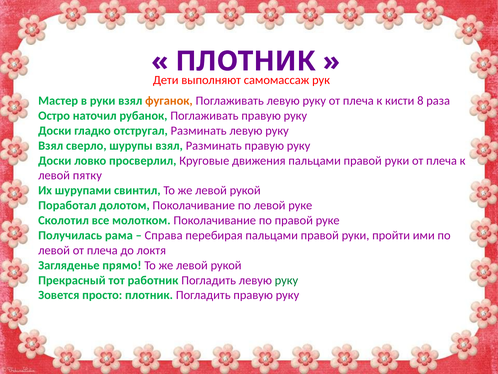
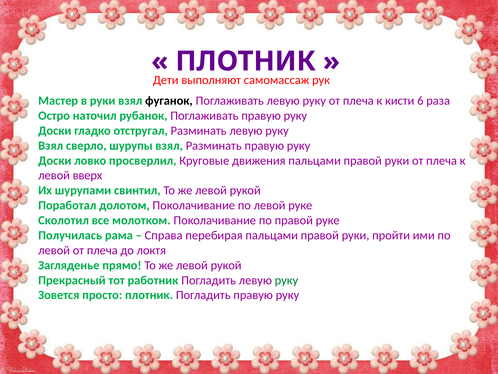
фуганок colour: orange -> black
8: 8 -> 6
пятку: пятку -> вверх
